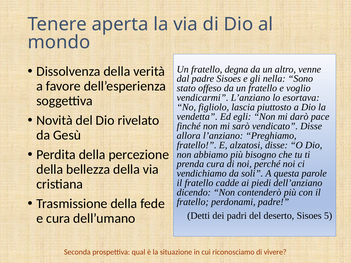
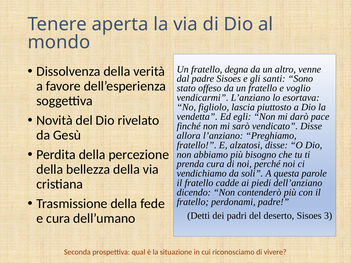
nella: nella -> santi
5: 5 -> 3
